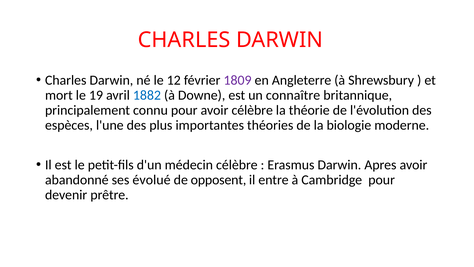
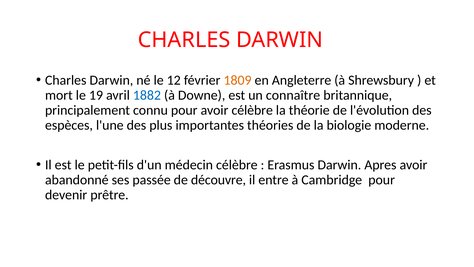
1809 colour: purple -> orange
évolué: évolué -> passée
opposent: opposent -> découvre
